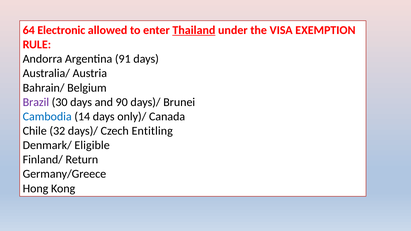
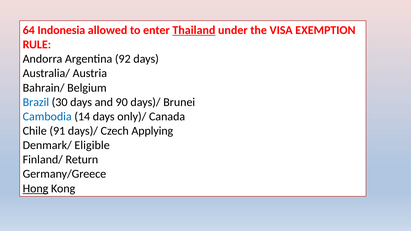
Electronic: Electronic -> Indonesia
91: 91 -> 92
Brazil colour: purple -> blue
32: 32 -> 91
Entitling: Entitling -> Applying
Hong underline: none -> present
